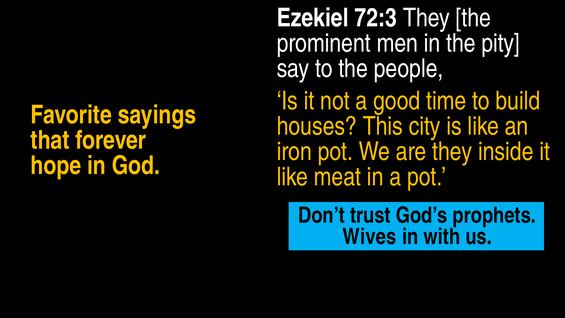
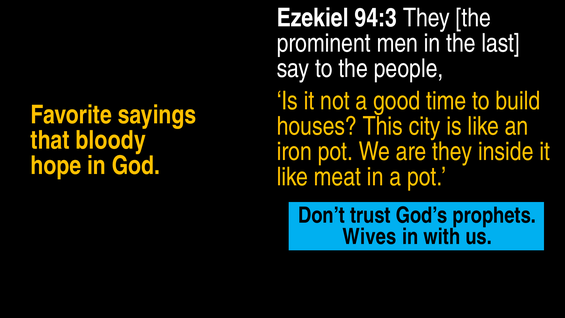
72:3: 72:3 -> 94:3
pity: pity -> last
forever: forever -> bloody
